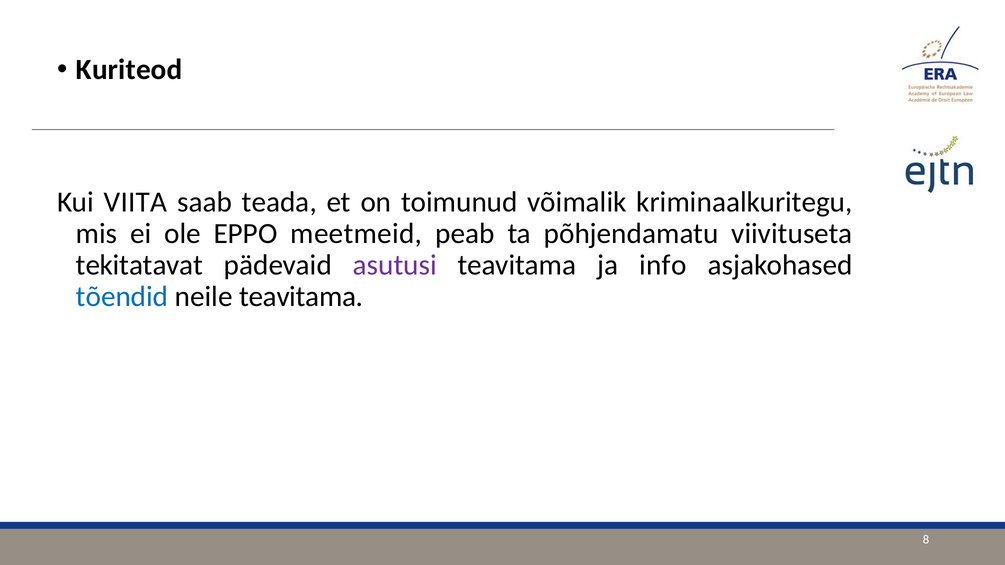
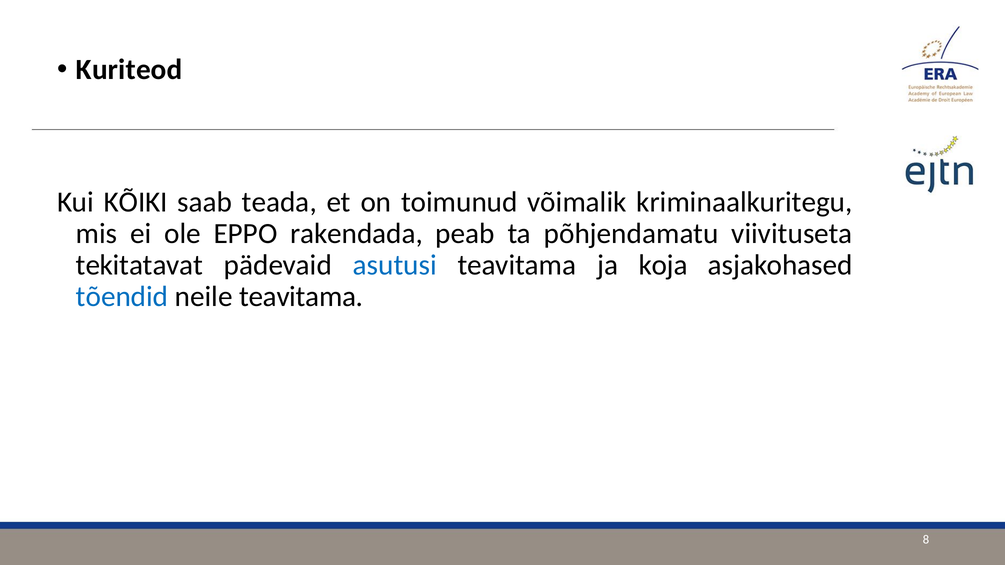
VIITA: VIITA -> KÕIKI
meetmeid: meetmeid -> rakendada
asutusi colour: purple -> blue
info: info -> koja
